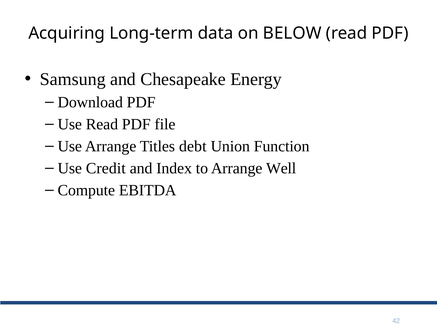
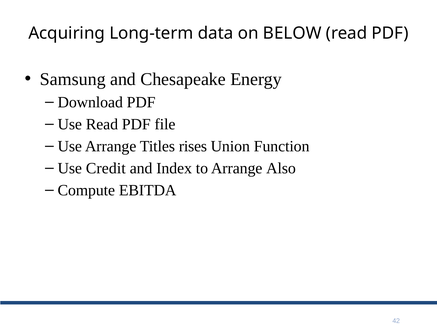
debt: debt -> rises
Well: Well -> Also
